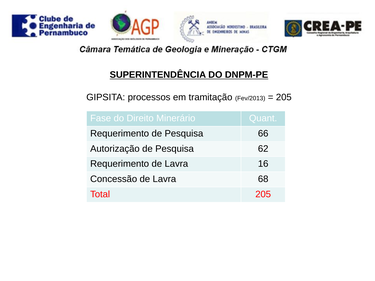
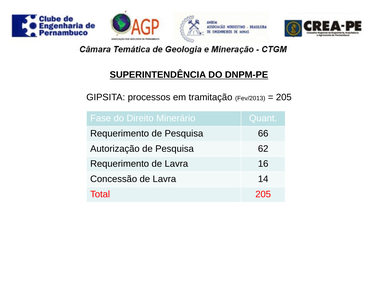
68: 68 -> 14
